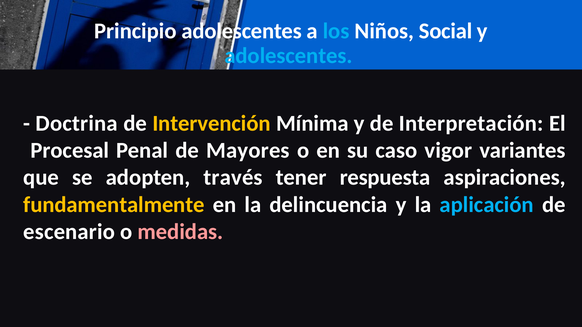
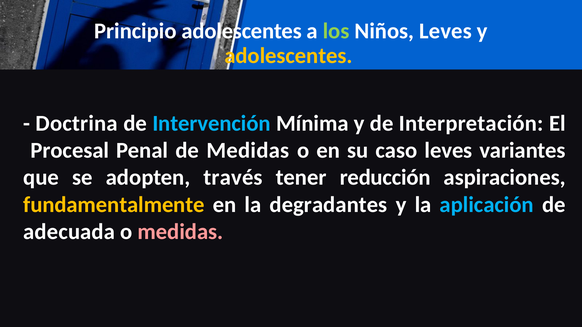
los colour: light blue -> light green
Niños Social: Social -> Leves
adolescentes at (288, 56) colour: light blue -> yellow
Intervención colour: yellow -> light blue
de Mayores: Mayores -> Medidas
caso vigor: vigor -> leves
respuesta: respuesta -> reducción
delincuencia: delincuencia -> degradantes
escenario: escenario -> adecuada
